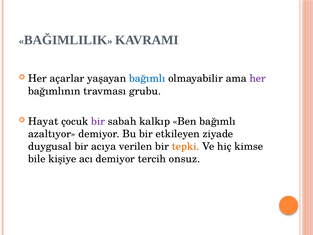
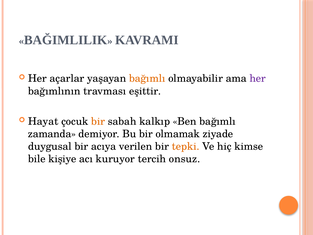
bağımlı at (147, 78) colour: blue -> orange
grubu: grubu -> eşittir
bir at (98, 121) colour: purple -> orange
azaltıyor: azaltıyor -> zamanda
etkileyen: etkileyen -> olmamak
acı demiyor: demiyor -> kuruyor
